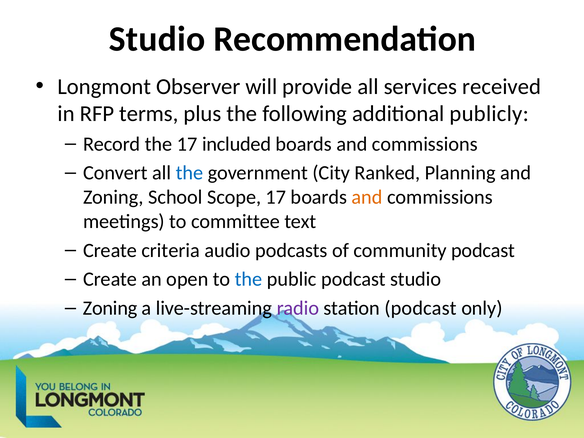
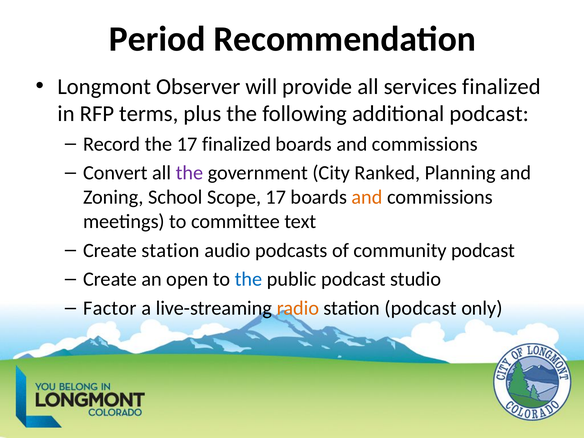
Studio at (157, 39): Studio -> Period
services received: received -> finalized
additional publicly: publicly -> podcast
17 included: included -> finalized
the at (189, 173) colour: blue -> purple
Create criteria: criteria -> station
Zoning at (110, 308): Zoning -> Factor
radio colour: purple -> orange
